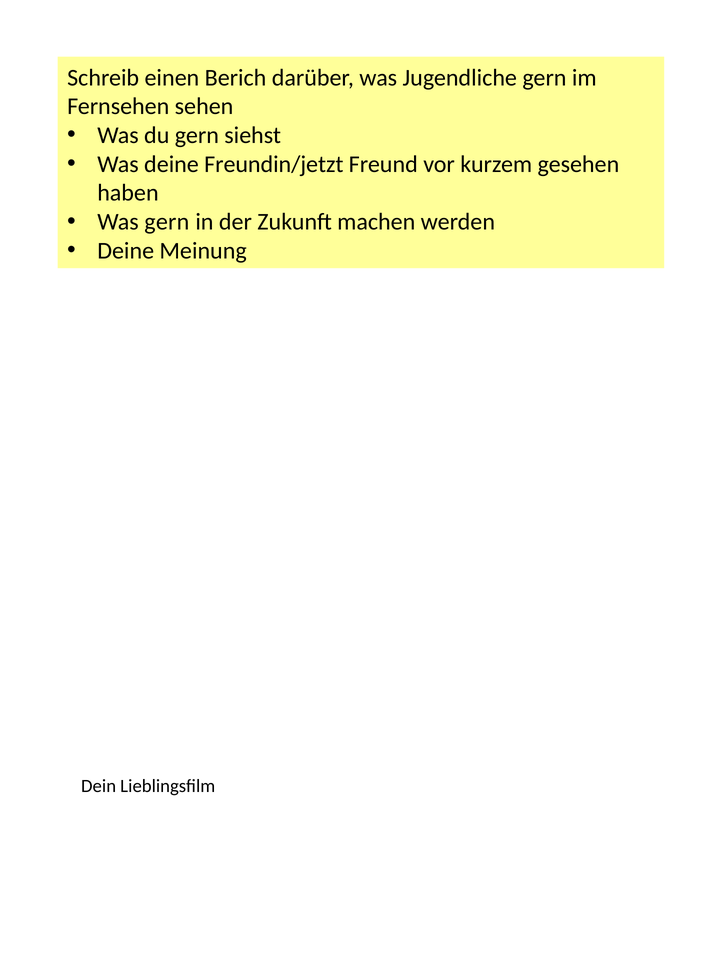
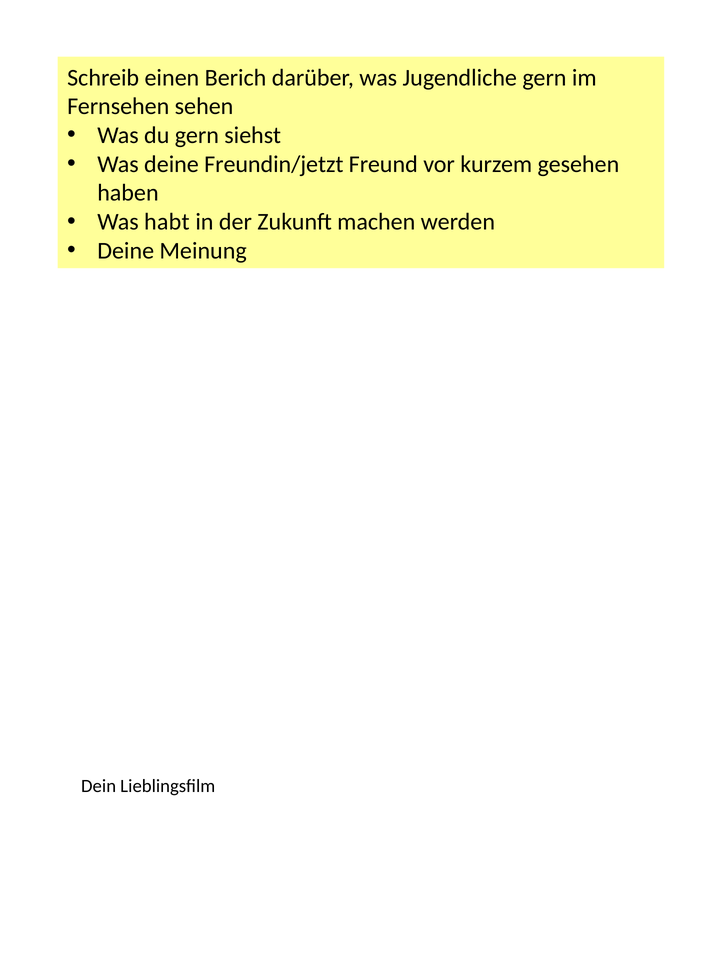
Was gern: gern -> habt
